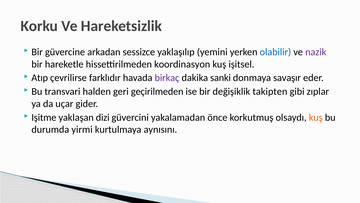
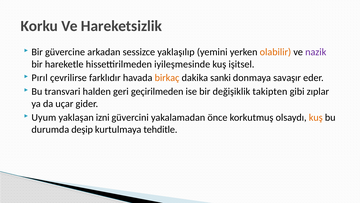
olabilir colour: blue -> orange
koordinasyon: koordinasyon -> iyileşmesinde
Atıp: Atıp -> Pırıl
birkaç colour: purple -> orange
Işitme: Işitme -> Uyum
dizi: dizi -> izni
yirmi: yirmi -> deşip
aynısını: aynısını -> tehditle
